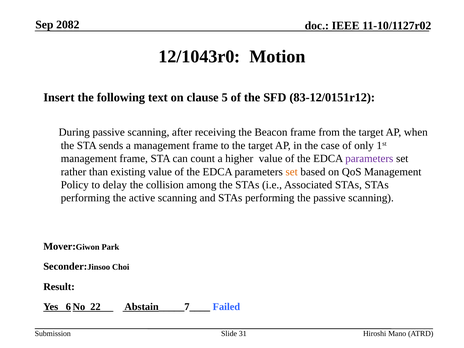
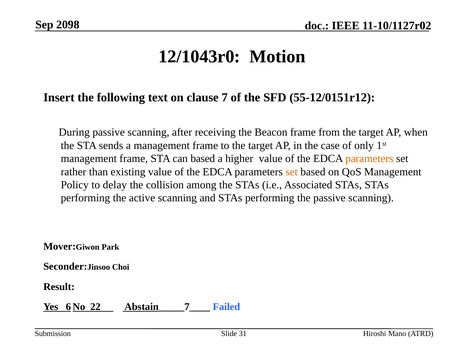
2082: 2082 -> 2098
5: 5 -> 7
83-12/0151r12: 83-12/0151r12 -> 55-12/0151r12
can count: count -> based
parameters at (369, 159) colour: purple -> orange
